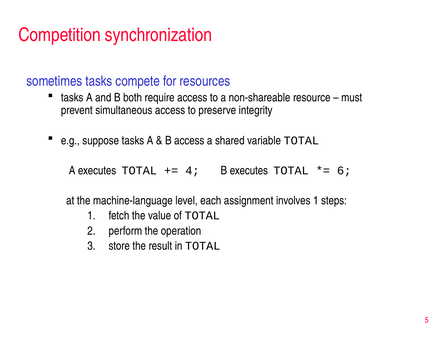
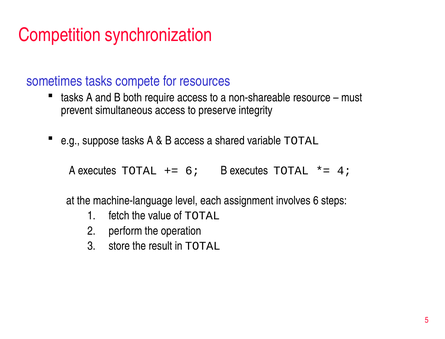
4 at (192, 171): 4 -> 6
6: 6 -> 4
involves 1: 1 -> 6
